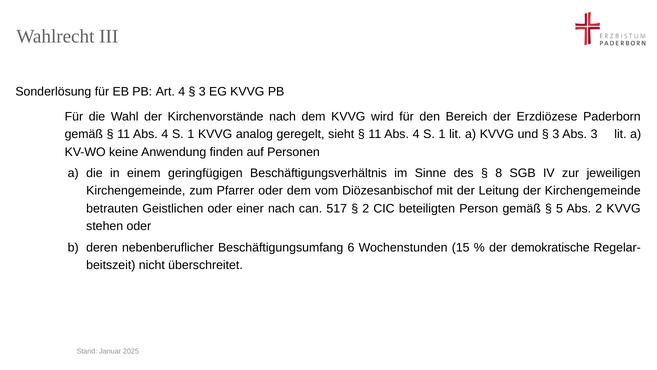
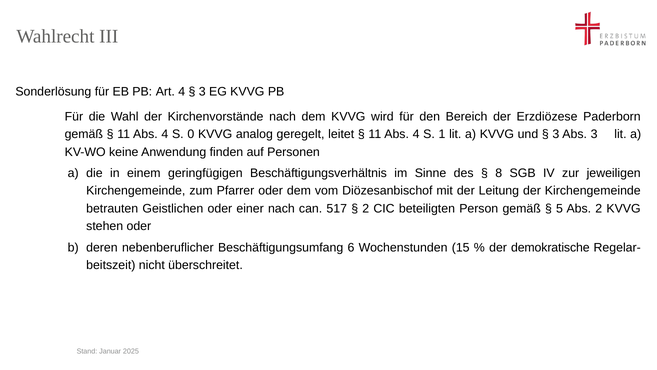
1 at (191, 134): 1 -> 0
sieht: sieht -> leitet
